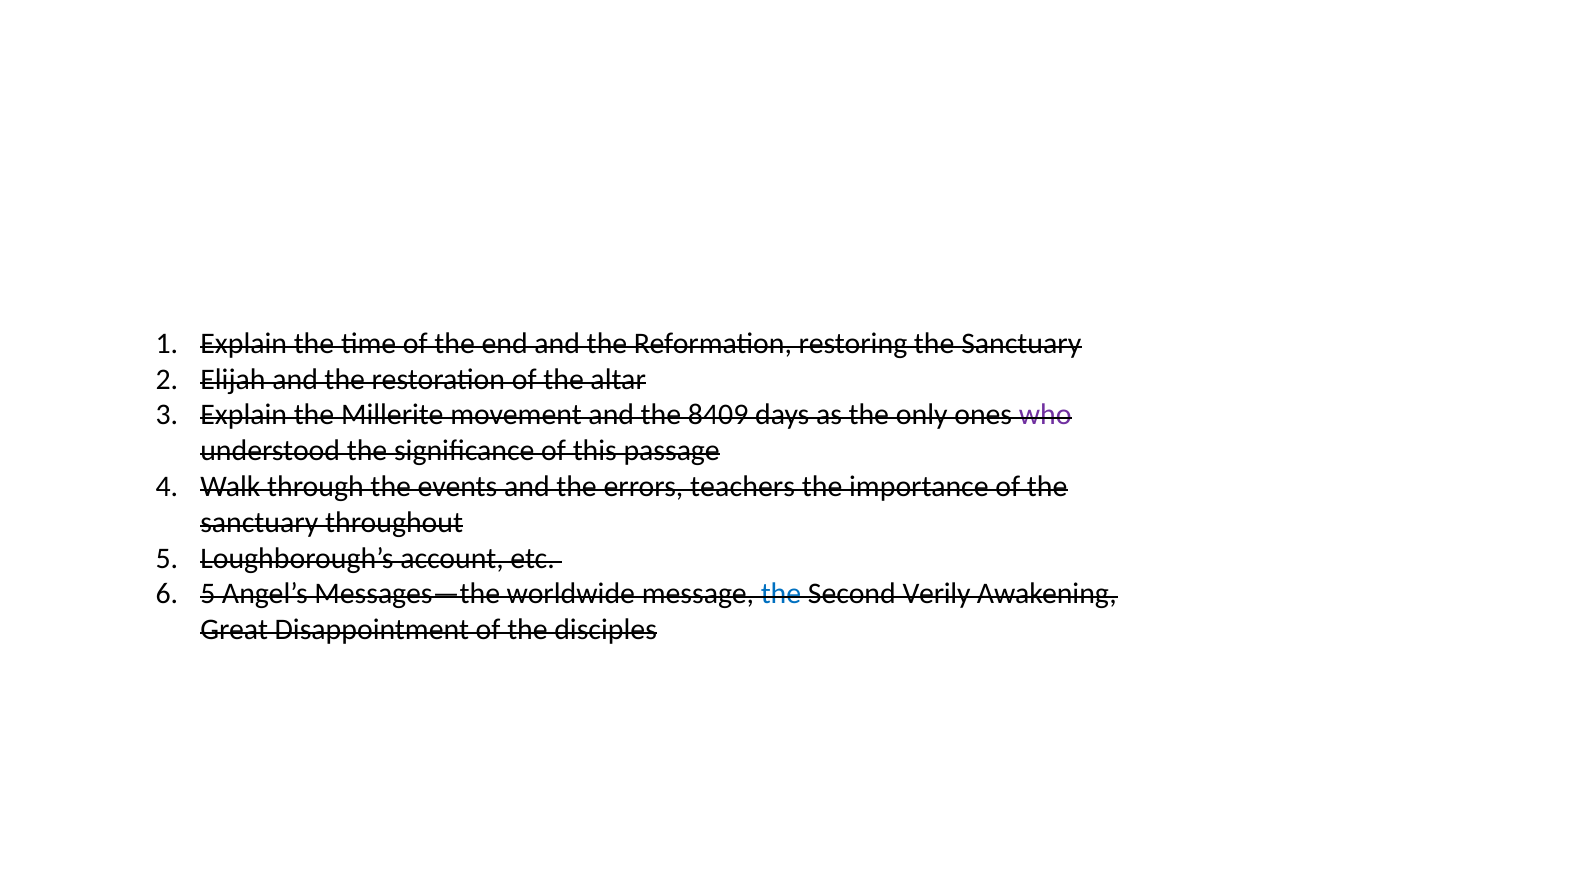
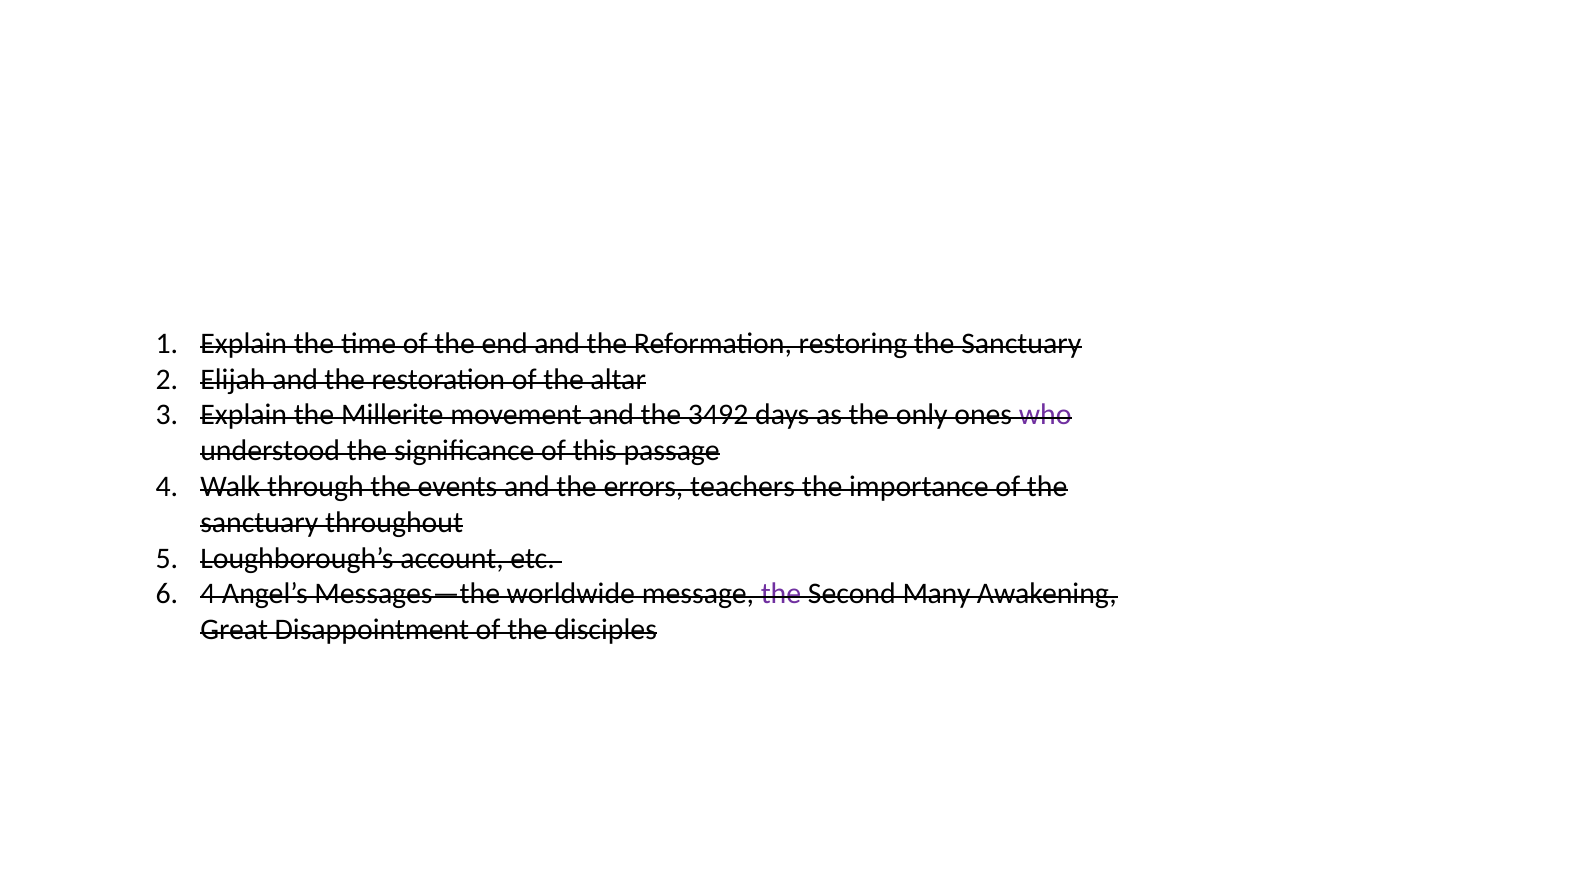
8409: 8409 -> 3492
5 at (208, 594): 5 -> 4
the at (781, 594) colour: blue -> purple
Verily: Verily -> Many
